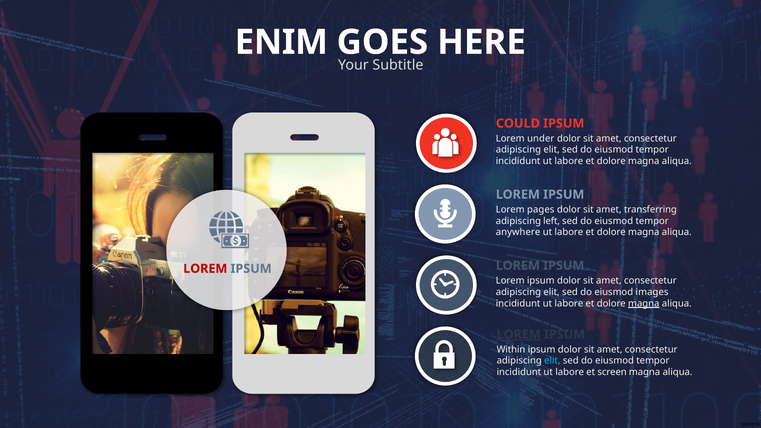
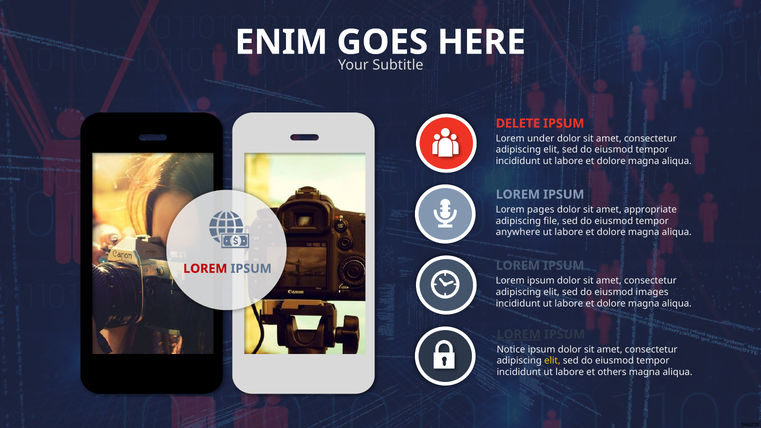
COULD: COULD -> DELETE
transferring: transferring -> appropriate
left: left -> file
magna at (644, 303) underline: present -> none
Within: Within -> Notice
elit at (552, 361) colour: light blue -> yellow
screen: screen -> others
